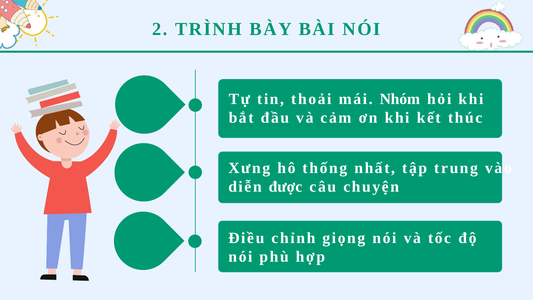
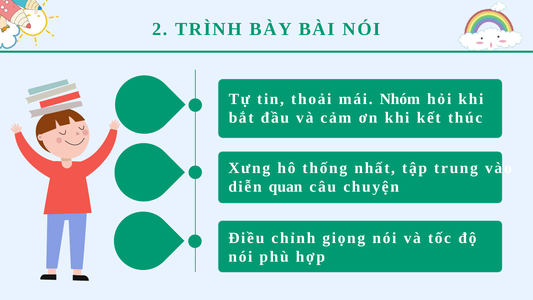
được: được -> quan
